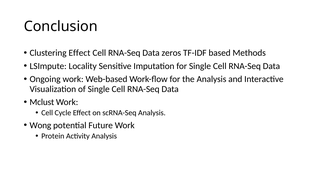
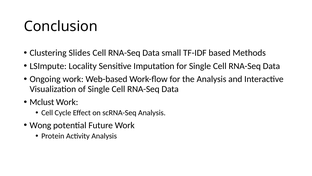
Clustering Effect: Effect -> Slides
zeros: zeros -> small
